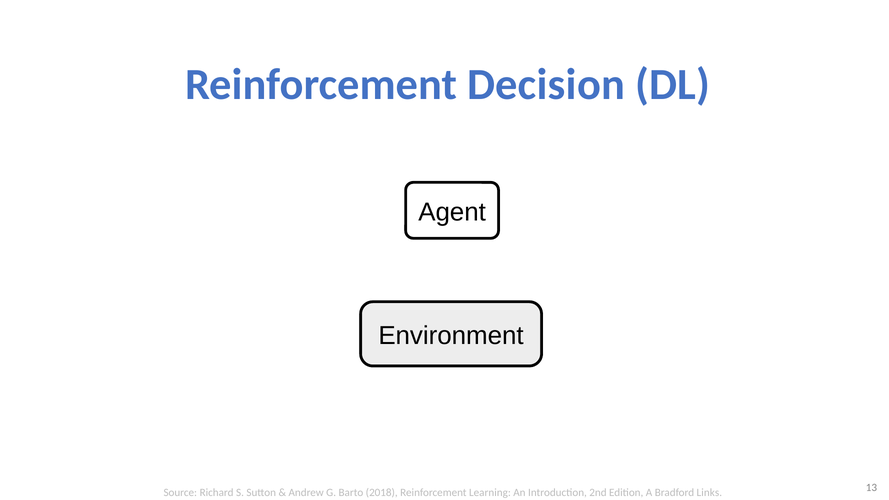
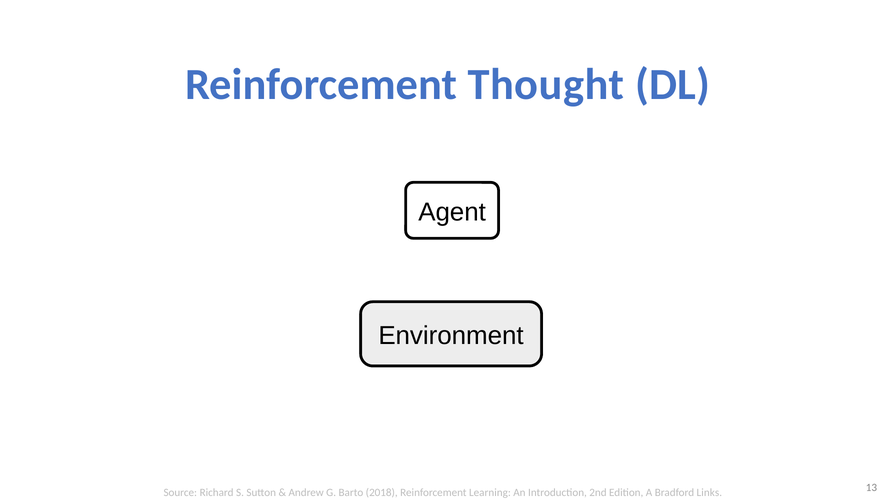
Decision: Decision -> Thought
